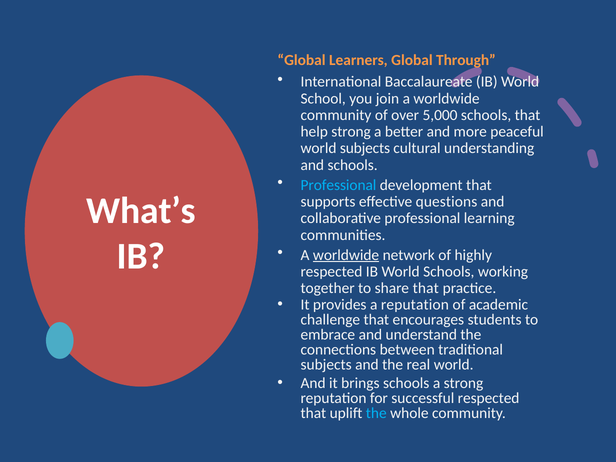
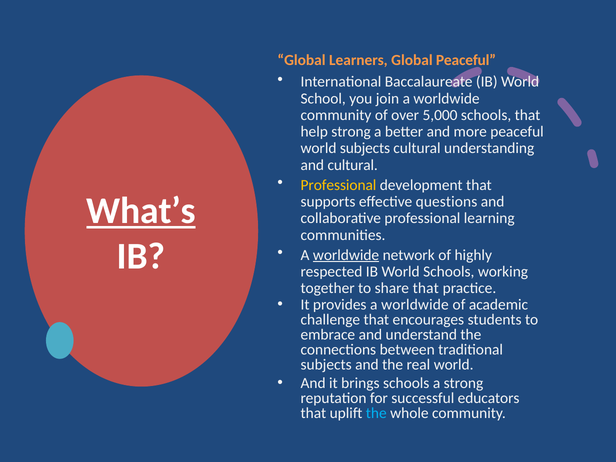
Global Through: Through -> Peaceful
and schools: schools -> cultural
Professional at (338, 185) colour: light blue -> yellow
What’s underline: none -> present
provides a reputation: reputation -> worldwide
successful respected: respected -> educators
